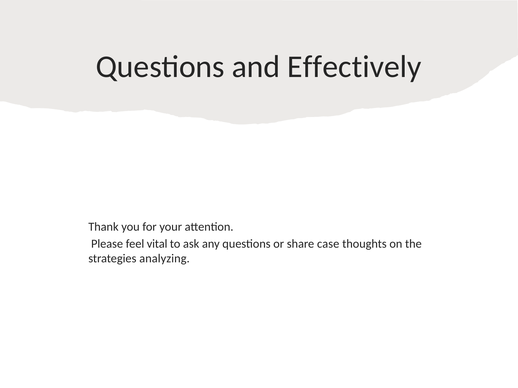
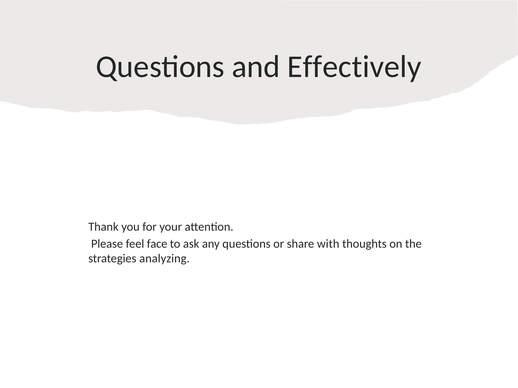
vital: vital -> face
case: case -> with
